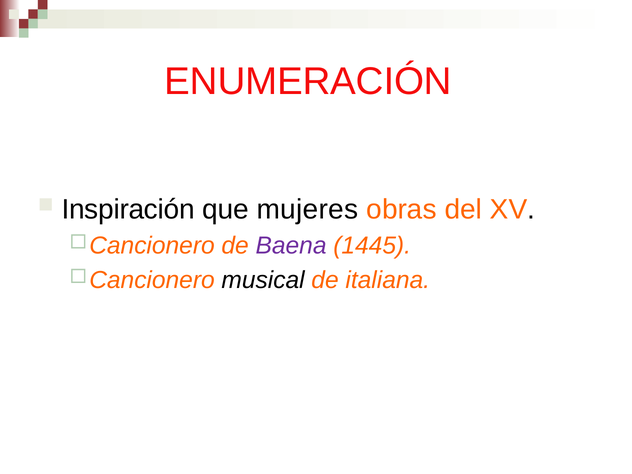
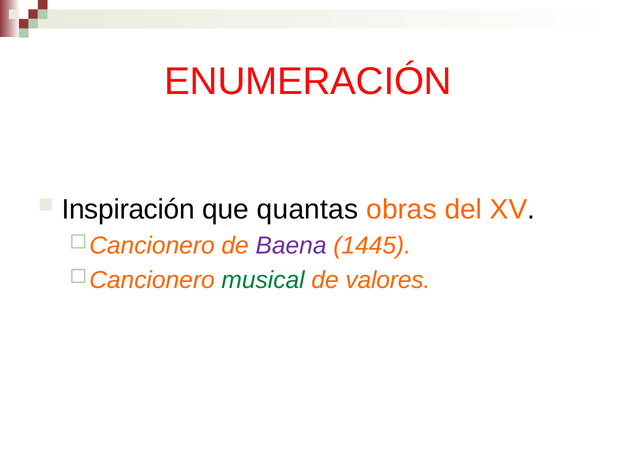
mujeres: mujeres -> quantas
musical colour: black -> green
italiana: italiana -> valores
